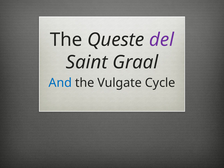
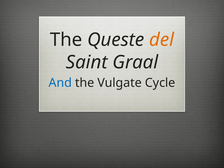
del colour: purple -> orange
